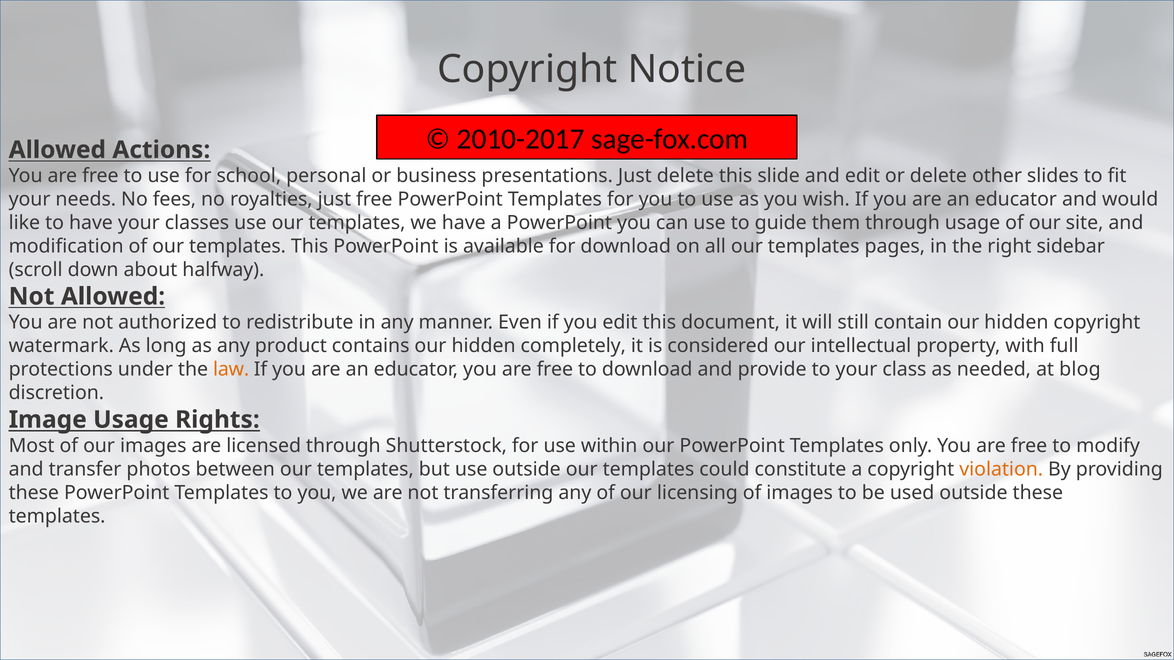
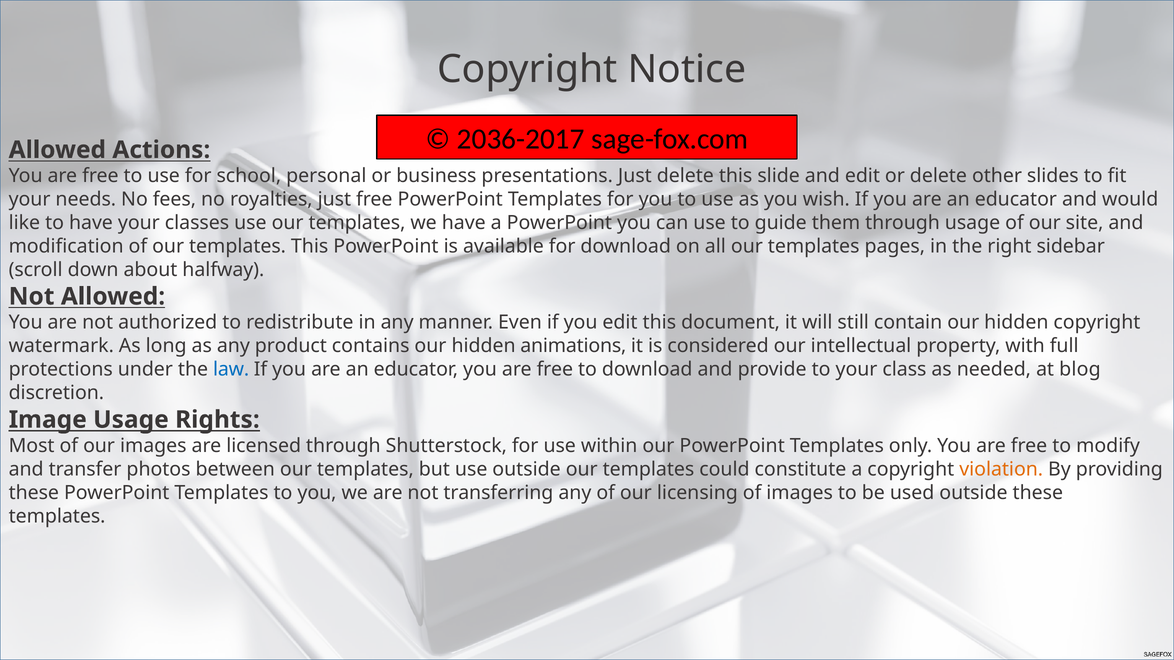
2010-2017: 2010-2017 -> 2036-2017
completely: completely -> animations
law colour: orange -> blue
